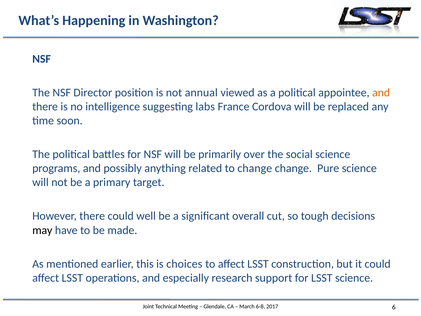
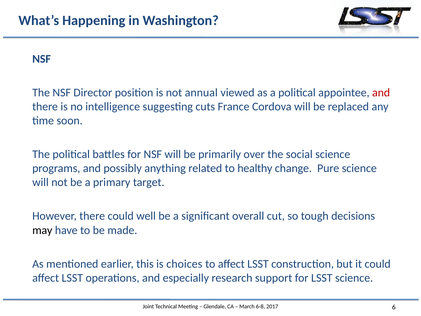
and at (381, 92) colour: orange -> red
labs: labs -> cuts
to change: change -> healthy
